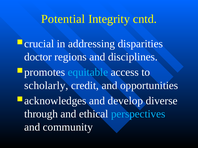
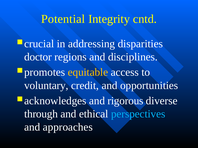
equitable colour: light blue -> yellow
scholarly: scholarly -> voluntary
develop: develop -> rigorous
community: community -> approaches
